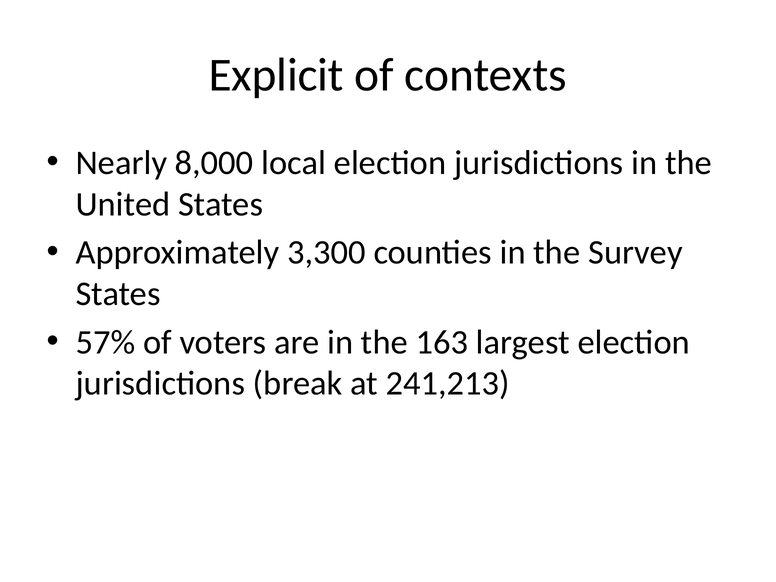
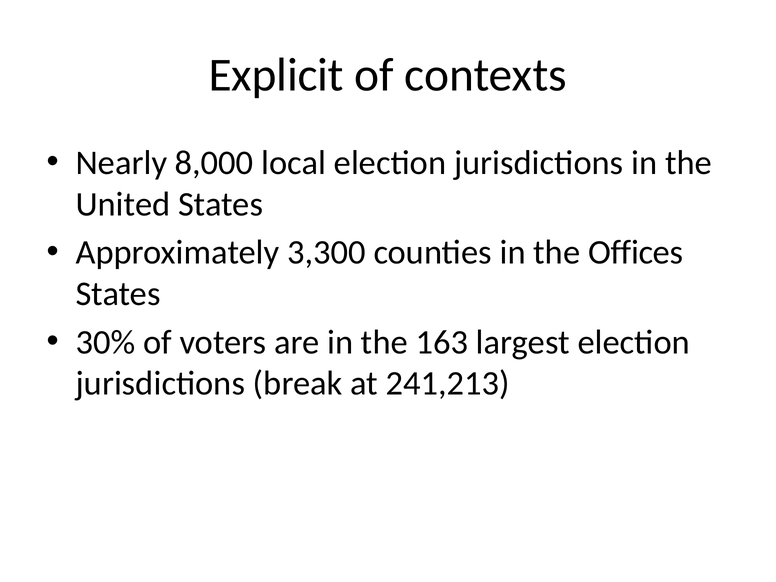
Survey: Survey -> Offices
57%: 57% -> 30%
